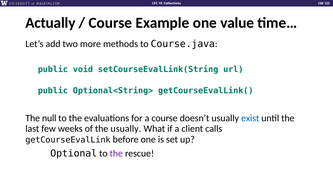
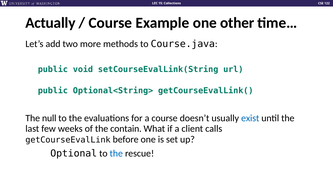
value: value -> other
the usually: usually -> contain
the at (116, 154) colour: purple -> blue
